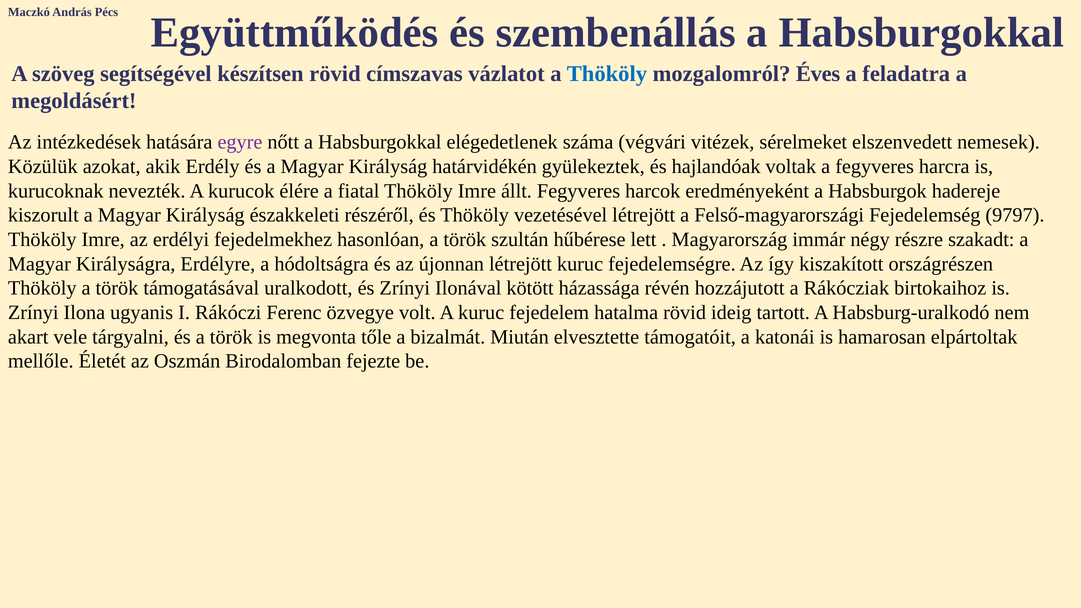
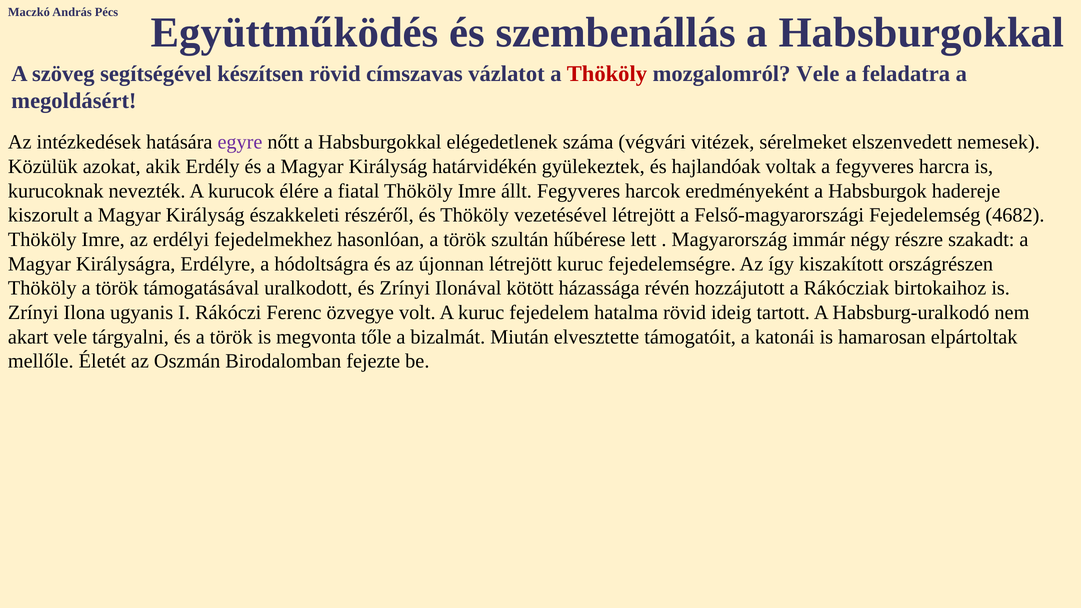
Thököly at (607, 74) colour: blue -> red
mozgalomról Éves: Éves -> Vele
9797: 9797 -> 4682
